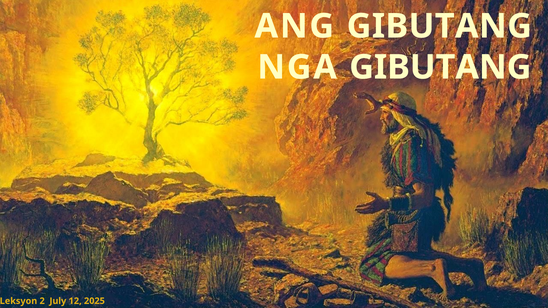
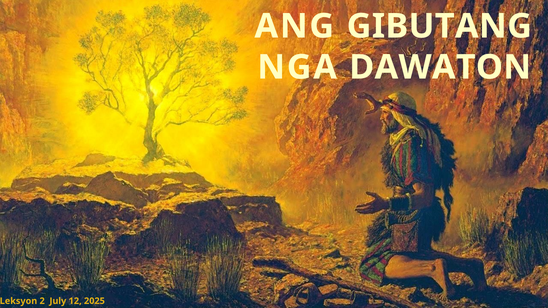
NGA GIBUTANG: GIBUTANG -> DAWATON
